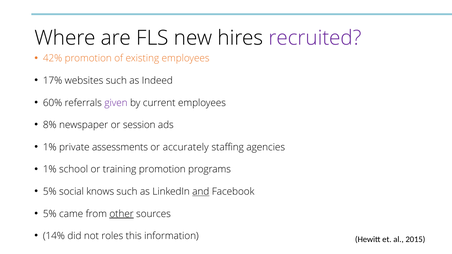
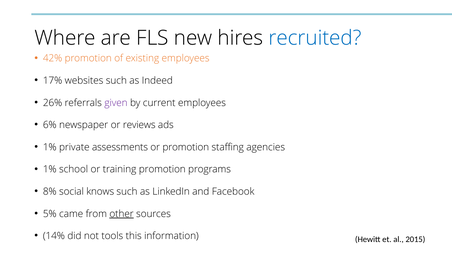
recruited colour: purple -> blue
60%: 60% -> 26%
8%: 8% -> 6%
session: session -> reviews
or accurately: accurately -> promotion
5% at (50, 192): 5% -> 8%
and underline: present -> none
roles: roles -> tools
